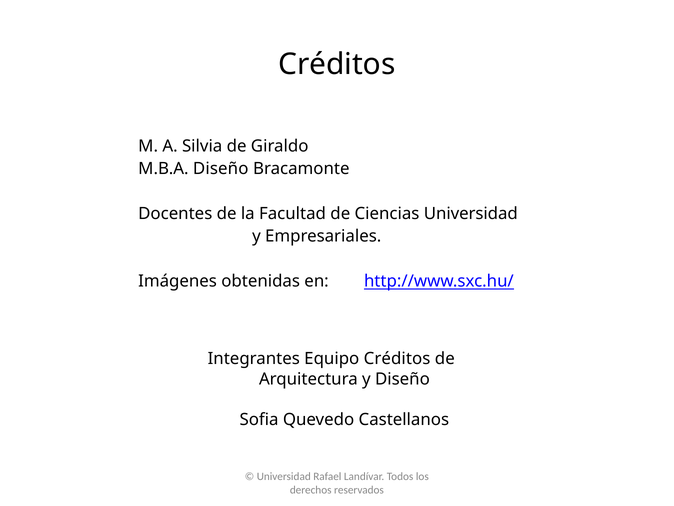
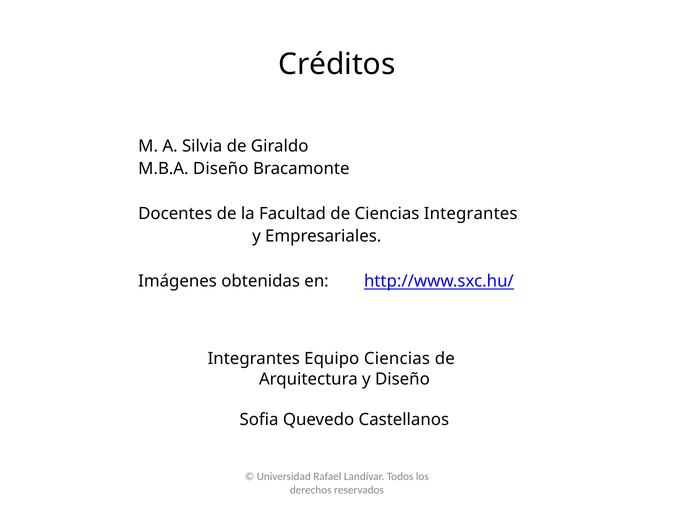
Ciencias Universidad: Universidad -> Integrantes
Equipo Créditos: Créditos -> Ciencias
